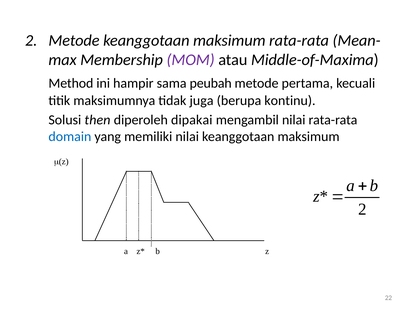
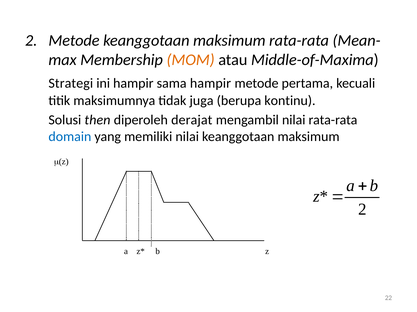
MOM colour: purple -> orange
Method: Method -> Strategi
sama peubah: peubah -> hampir
dipakai: dipakai -> derajat
